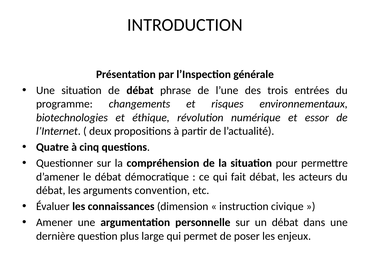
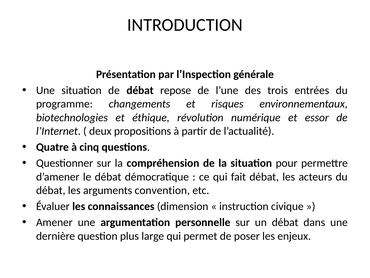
phrase: phrase -> repose
